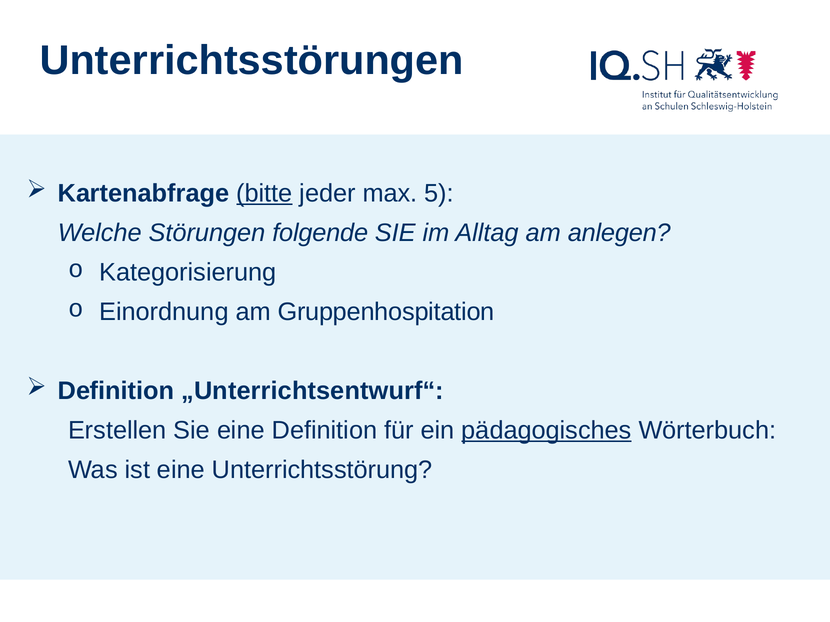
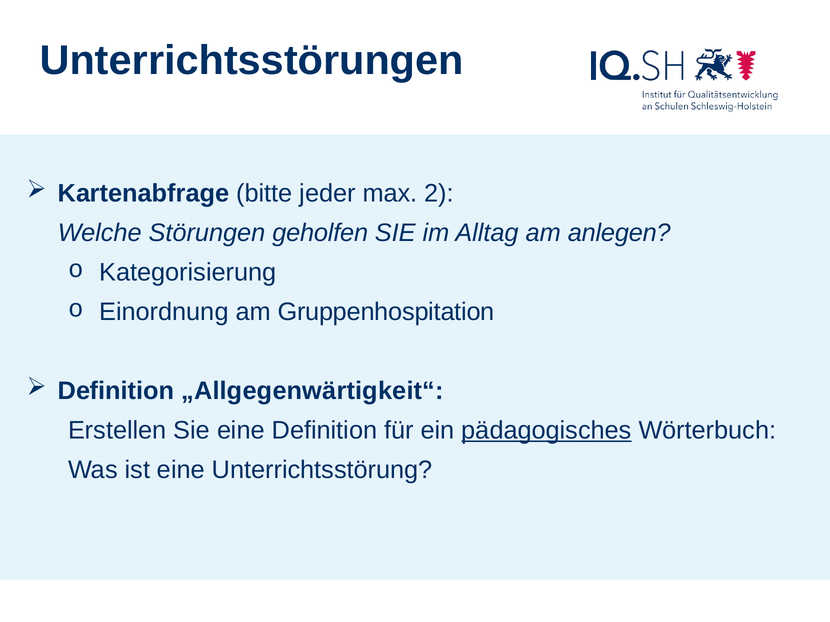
bitte underline: present -> none
5: 5 -> 2
folgende: folgende -> geholfen
„Unterrichtsentwurf“: „Unterrichtsentwurf“ -> „Allgegenwärtigkeit“
